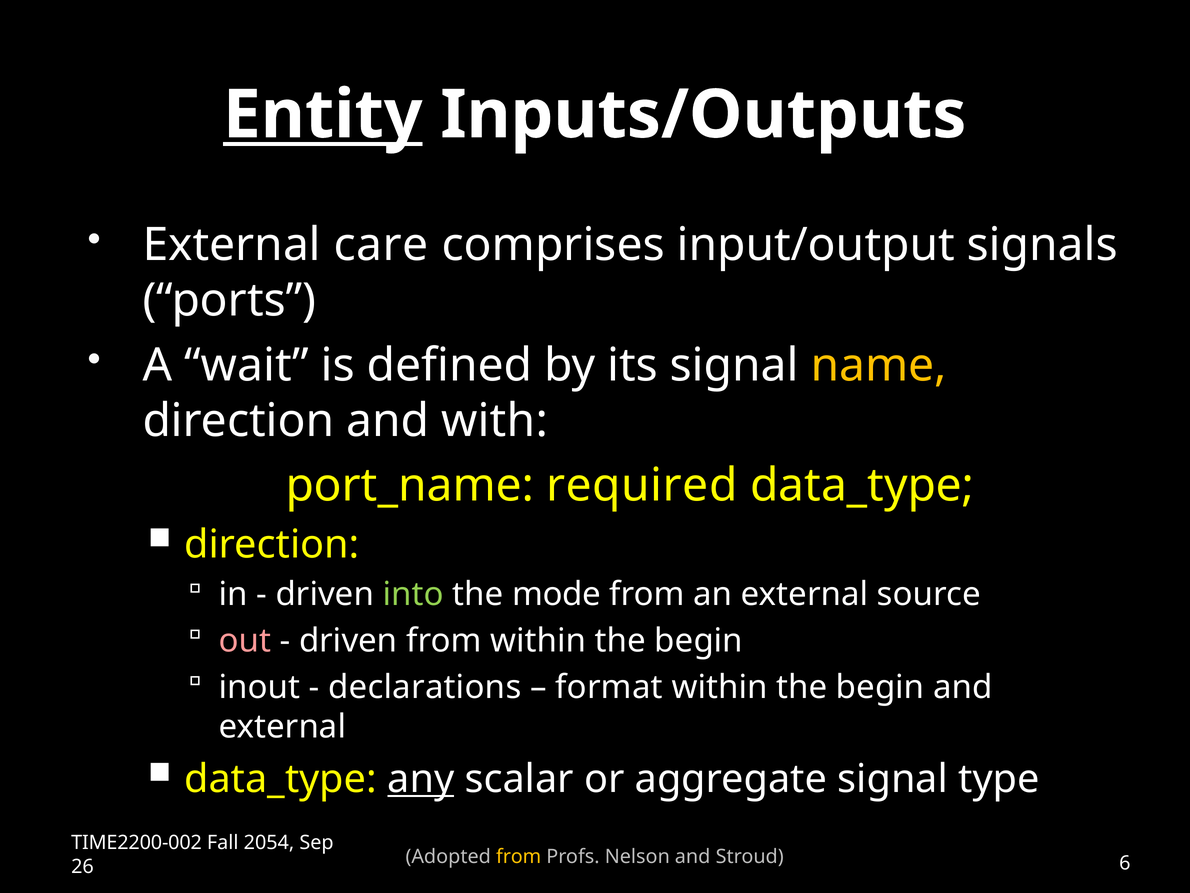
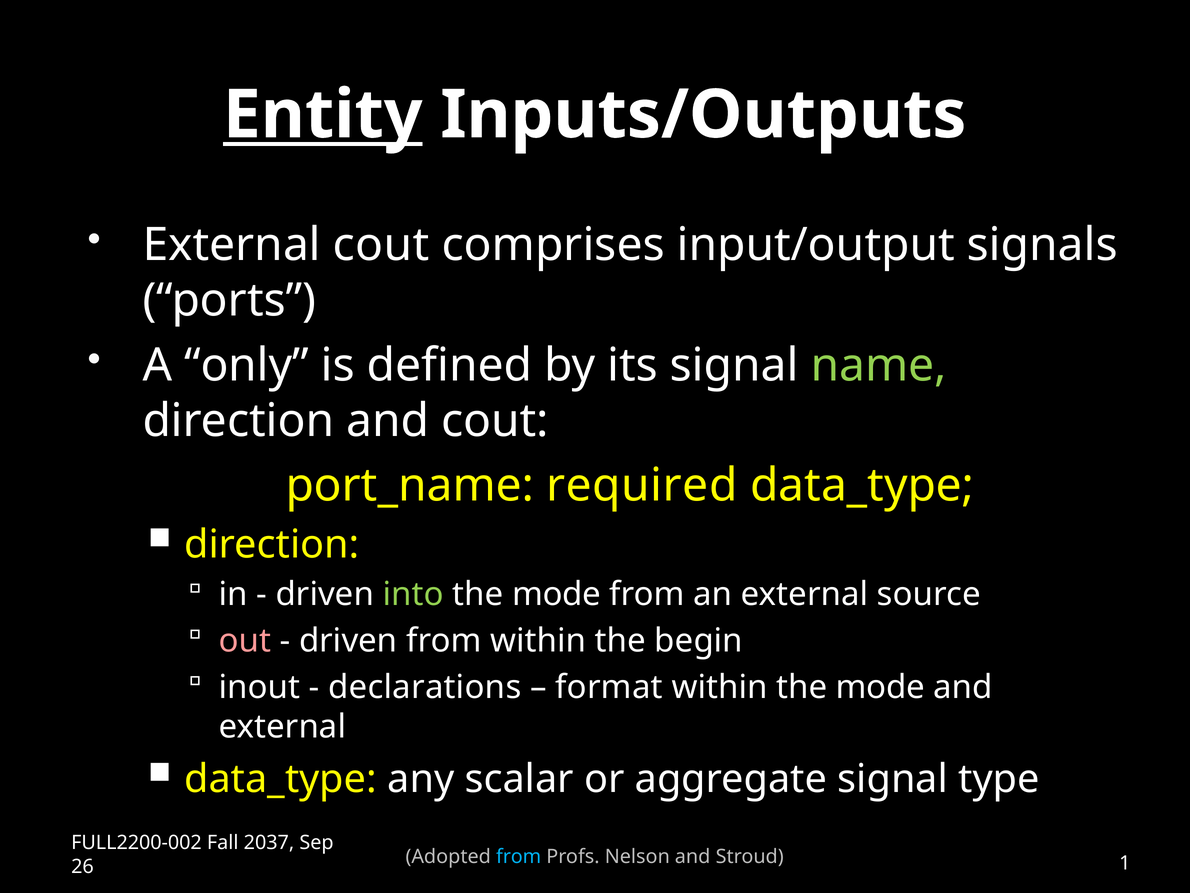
External care: care -> cout
wait: wait -> only
name colour: yellow -> light green
and with: with -> cout
begin at (880, 687): begin -> mode
any underline: present -> none
TIME2200-002: TIME2200-002 -> FULL2200-002
2054: 2054 -> 2037
from at (519, 856) colour: yellow -> light blue
6: 6 -> 1
